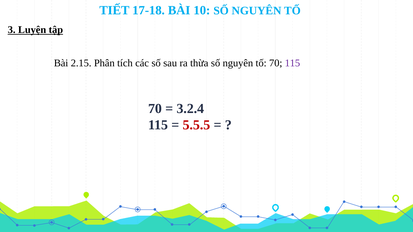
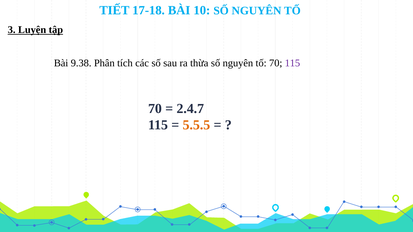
2.15: 2.15 -> 9.38
3.2.4: 3.2.4 -> 2.4.7
5.5.5 colour: red -> orange
